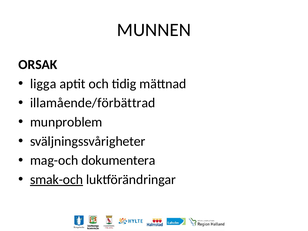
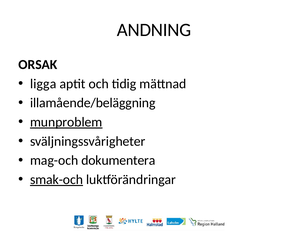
MUNNEN: MUNNEN -> ANDNING
illamående/förbättrad: illamående/förbättrad -> illamående/beläggning
munproblem underline: none -> present
